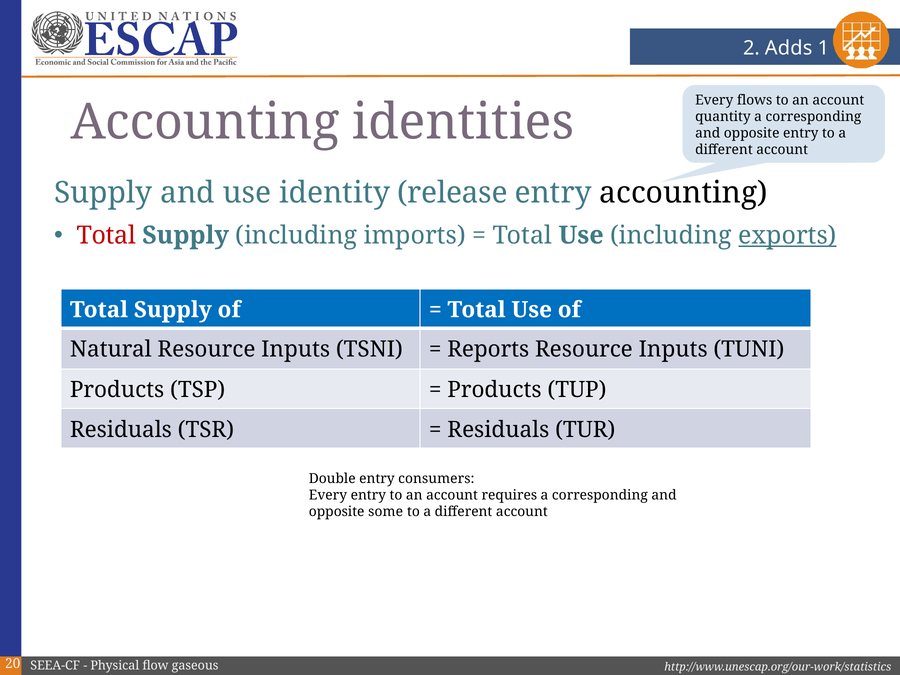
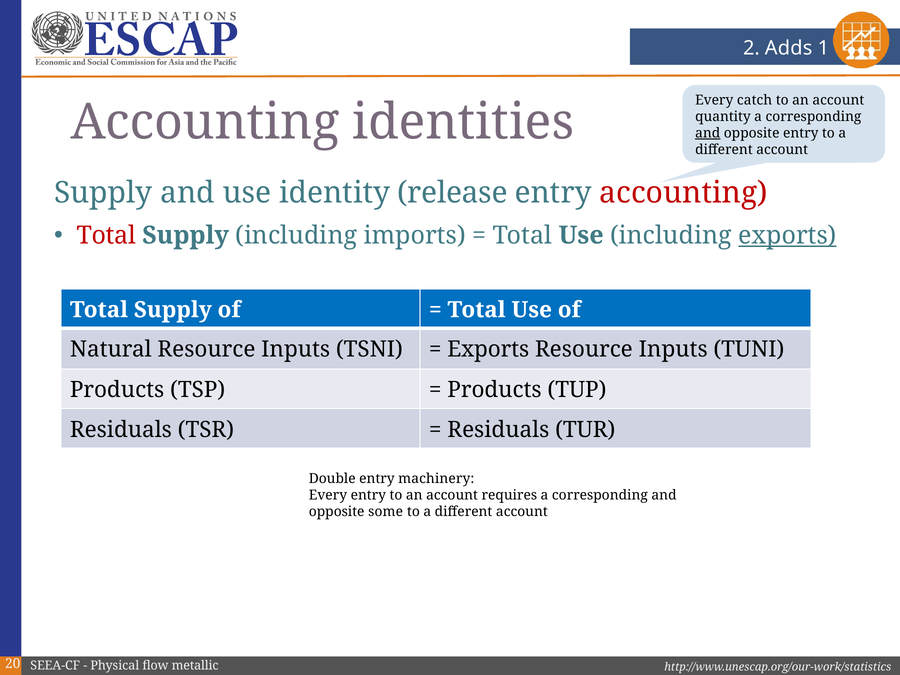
flows: flows -> catch
and at (708, 133) underline: none -> present
accounting at (684, 193) colour: black -> red
Reports at (488, 349): Reports -> Exports
consumers: consumers -> machinery
gaseous: gaseous -> metallic
